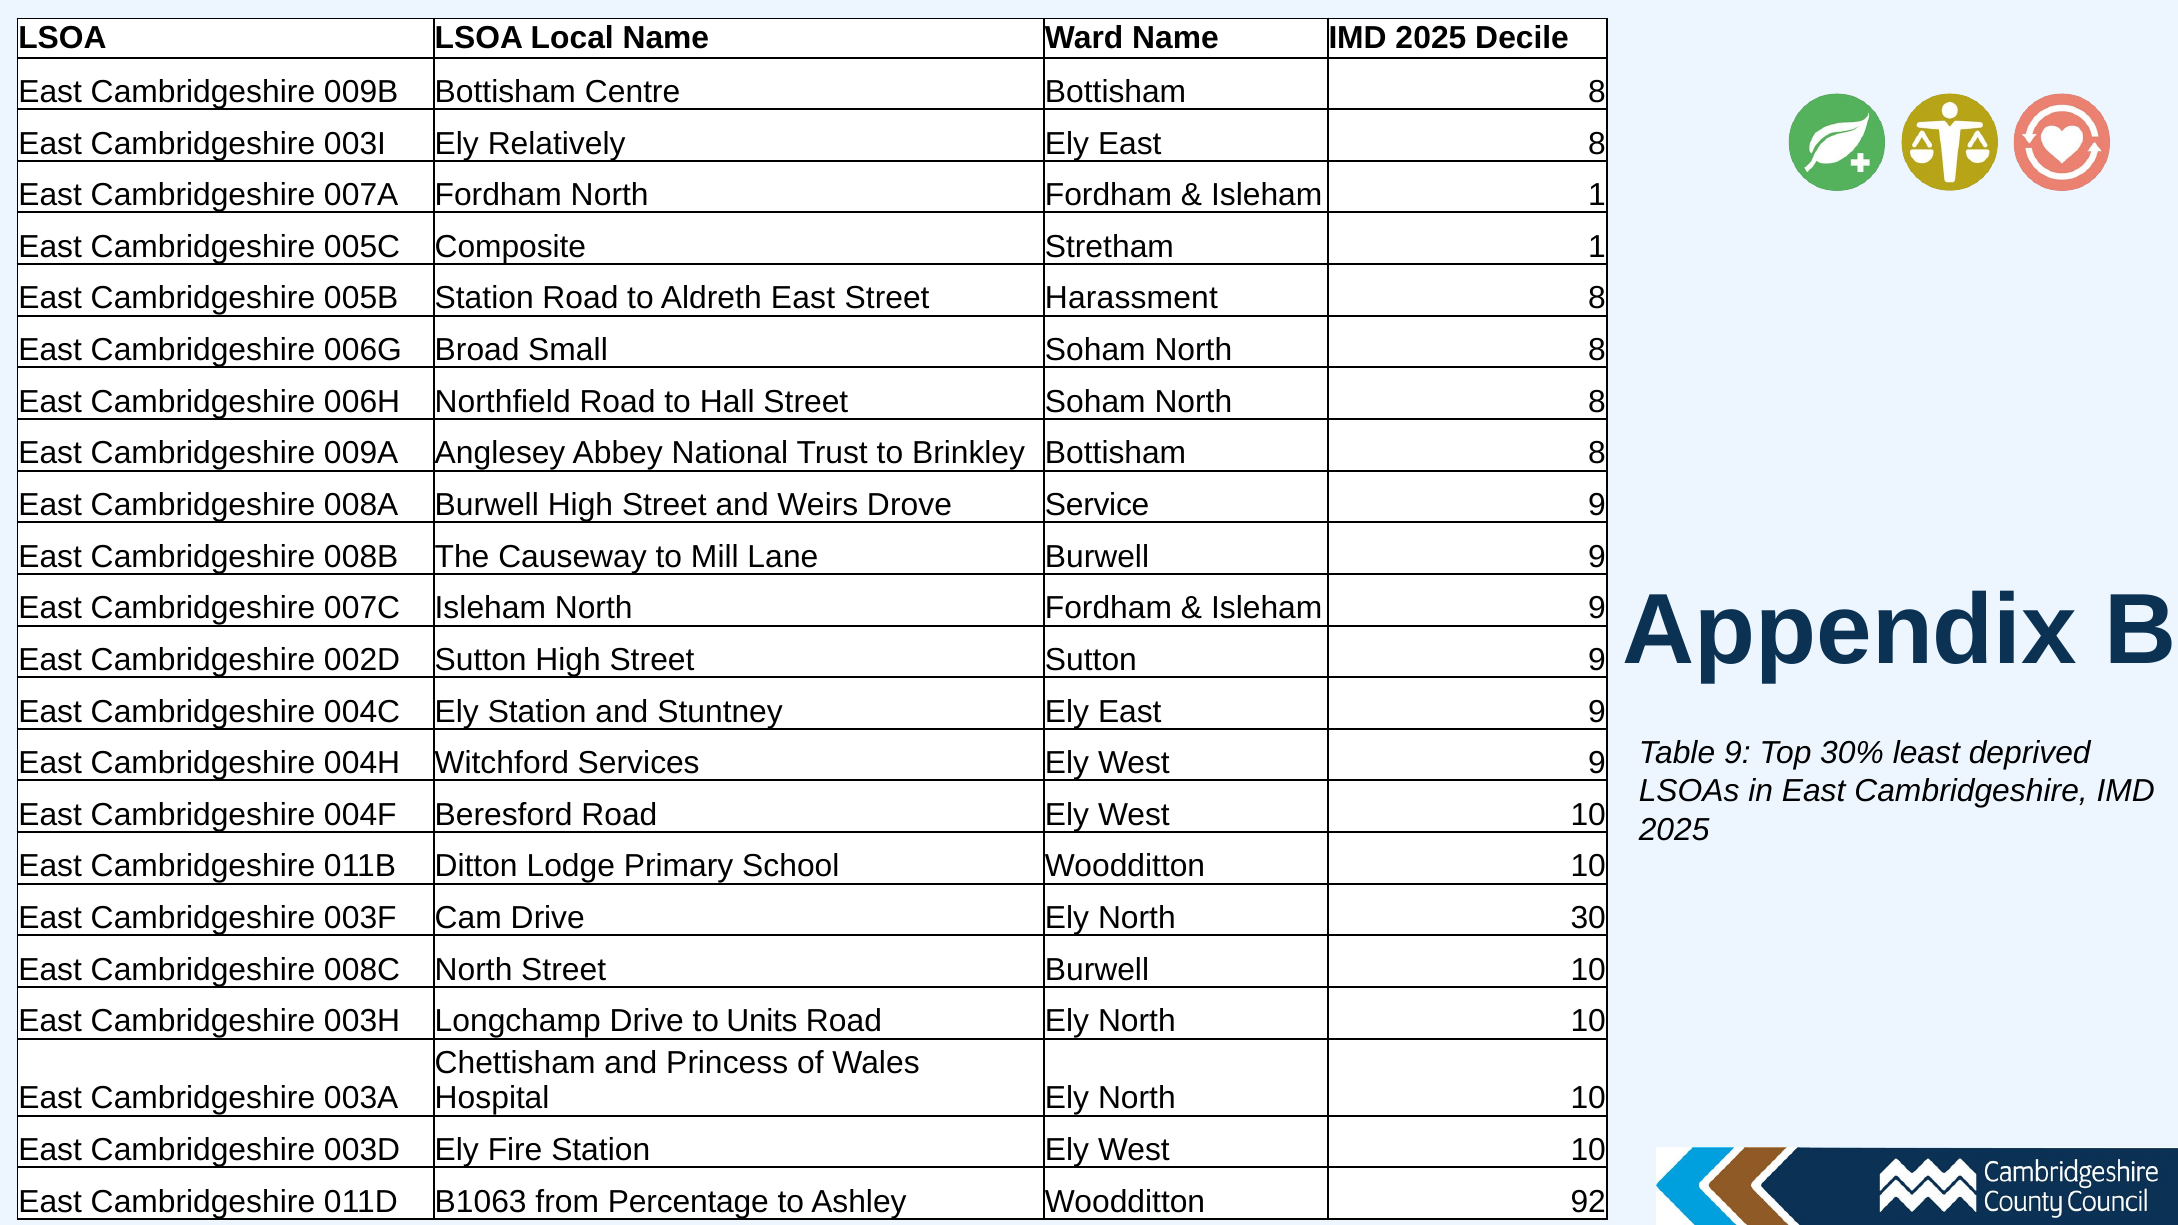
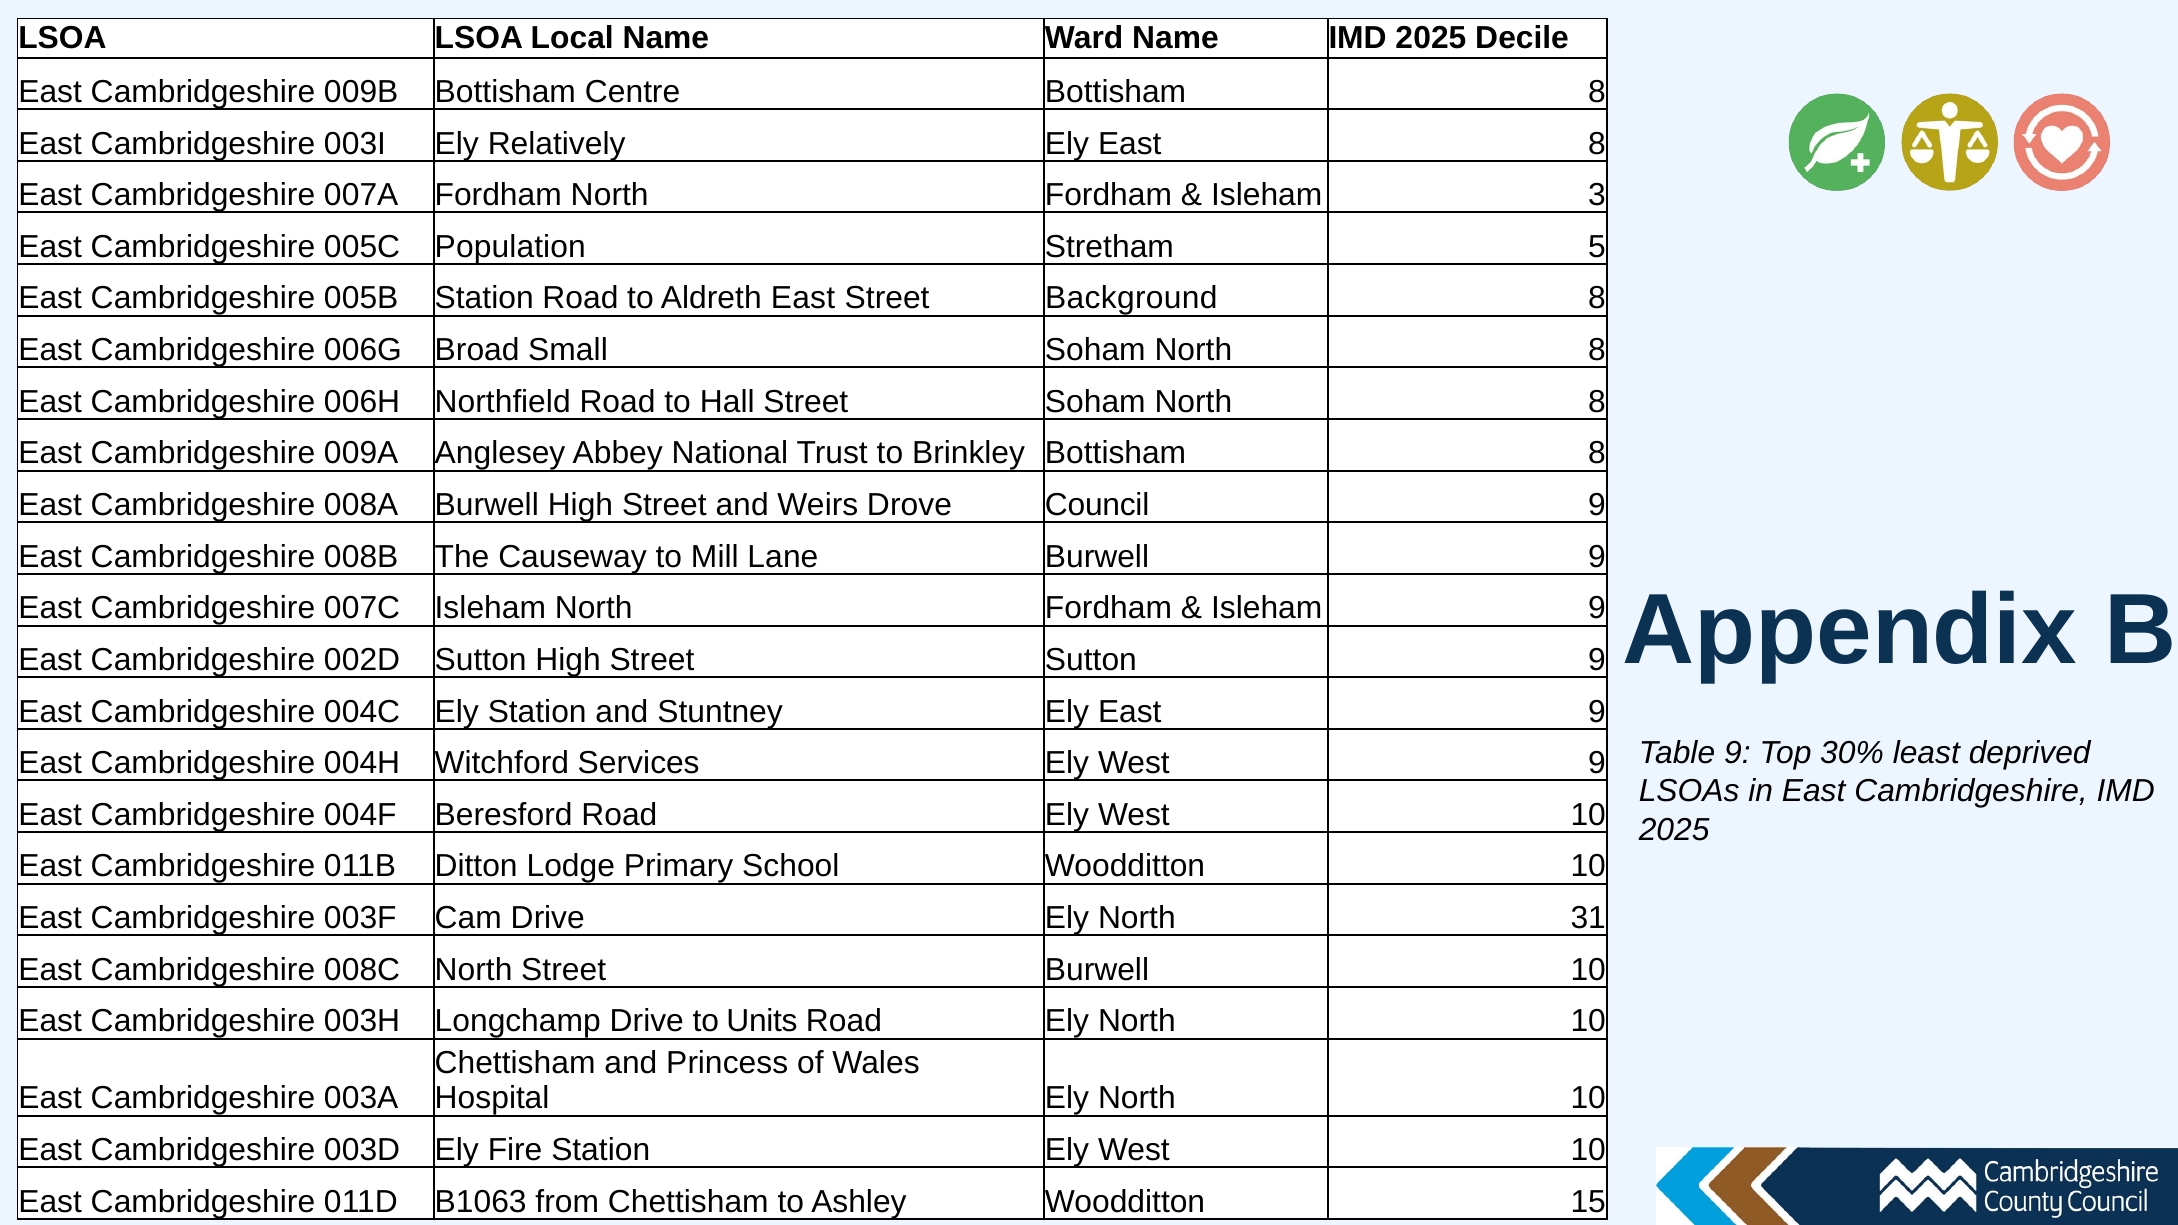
Isleham 1: 1 -> 3
Composite: Composite -> Population
Stretham 1: 1 -> 5
Harassment: Harassment -> Background
Service: Service -> Council
30: 30 -> 31
from Percentage: Percentage -> Chettisham
92: 92 -> 15
